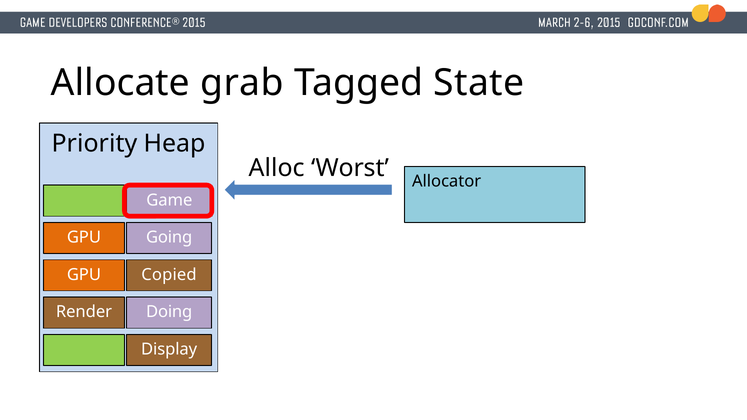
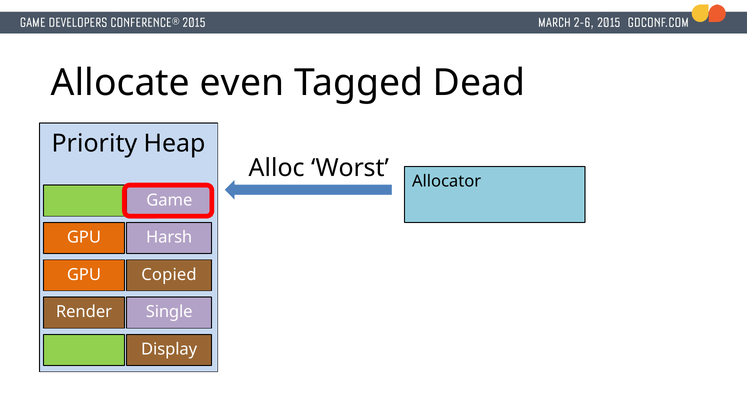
grab: grab -> even
State: State -> Dead
Going: Going -> Harsh
Doing: Doing -> Single
